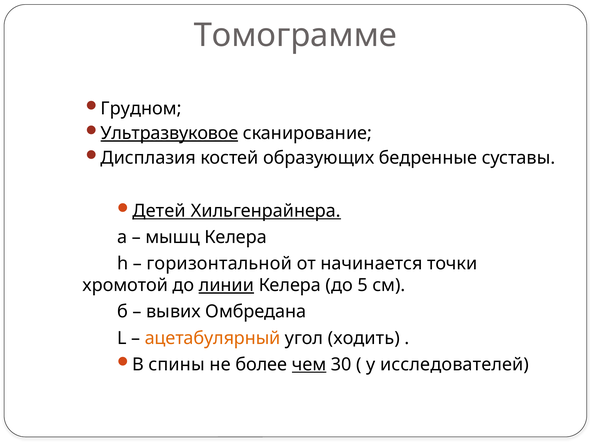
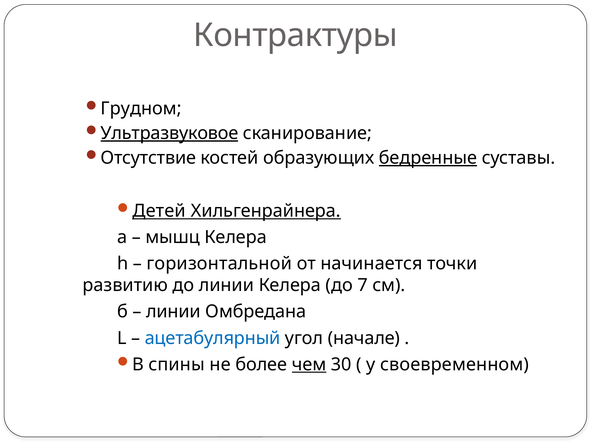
Томограмме: Томограмме -> Контрактуры
Дисплазия: Дисплазия -> Отсутствие
бедренные underline: none -> present
хромотой: хромотой -> развитию
линии at (226, 285) underline: present -> none
5: 5 -> 7
вывих at (173, 312): вывих -> линии
ацетабулярный colour: orange -> blue
ходить: ходить -> начале
исследователей: исследователей -> своевременном
